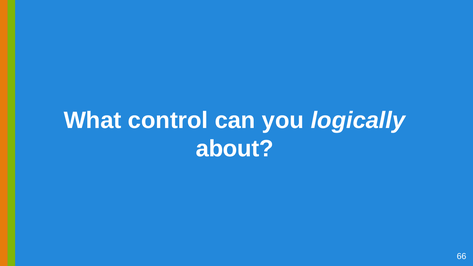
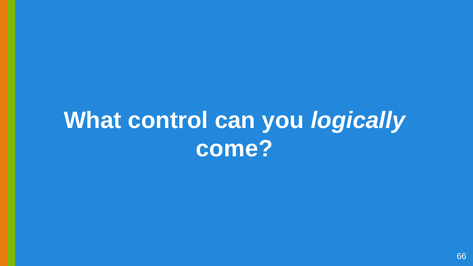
about: about -> come
